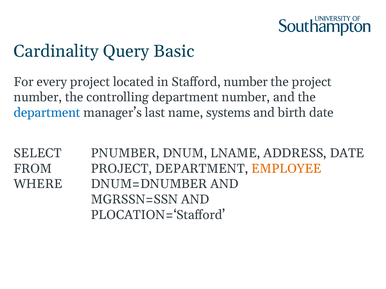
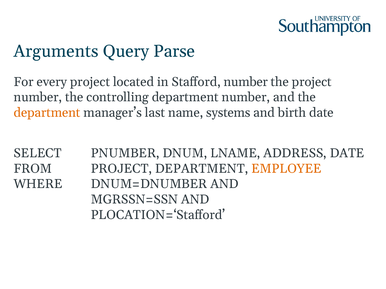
Cardinality: Cardinality -> Arguments
Basic: Basic -> Parse
department at (47, 113) colour: blue -> orange
